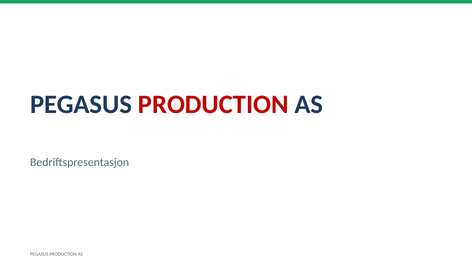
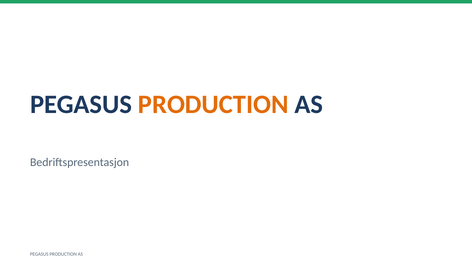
PRODUCTION at (213, 105) colour: red -> orange
